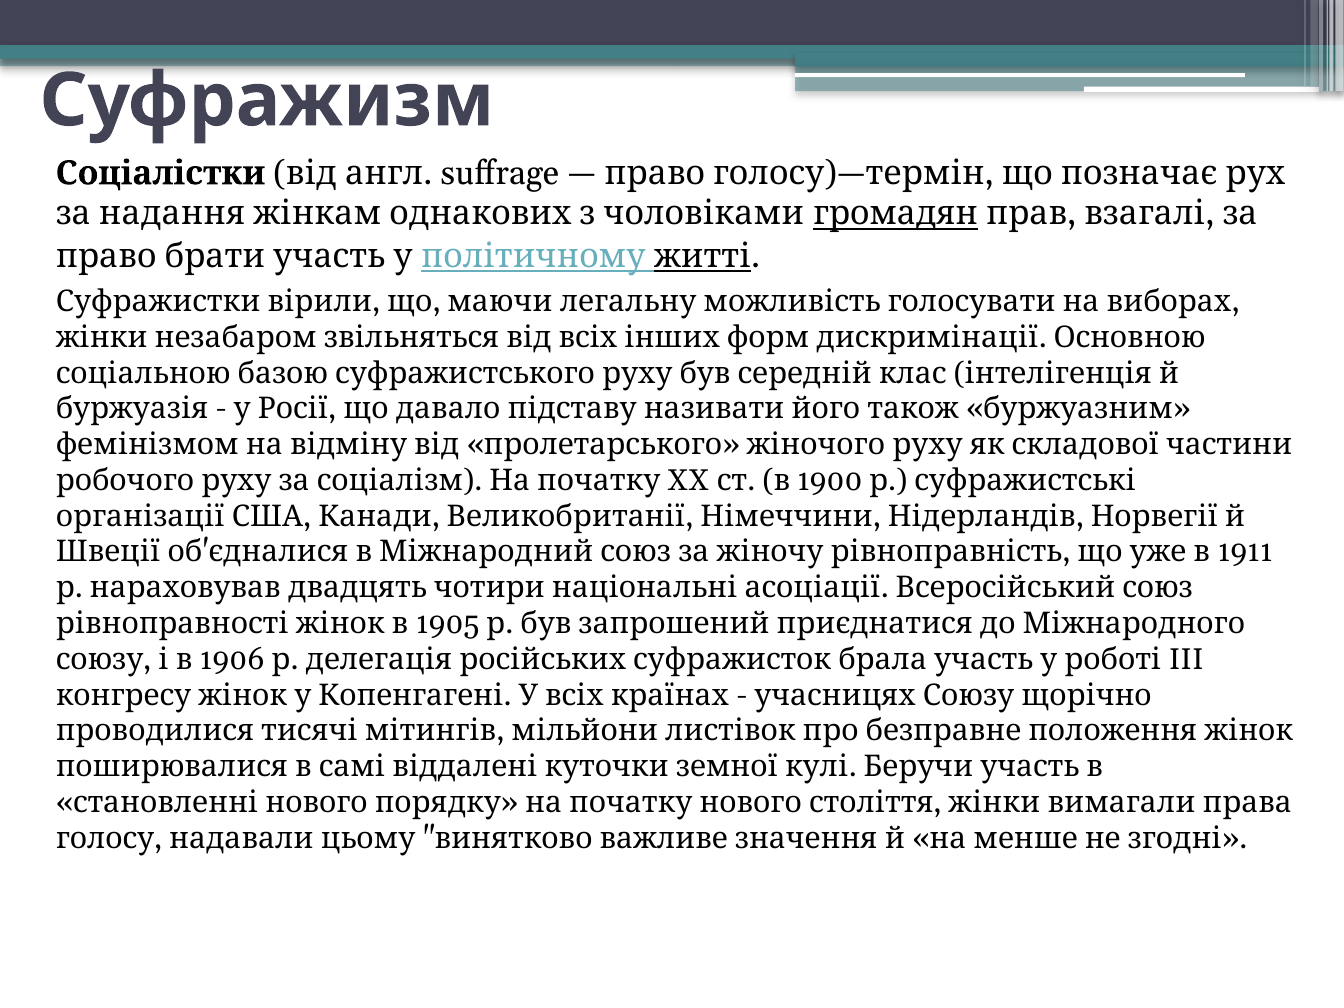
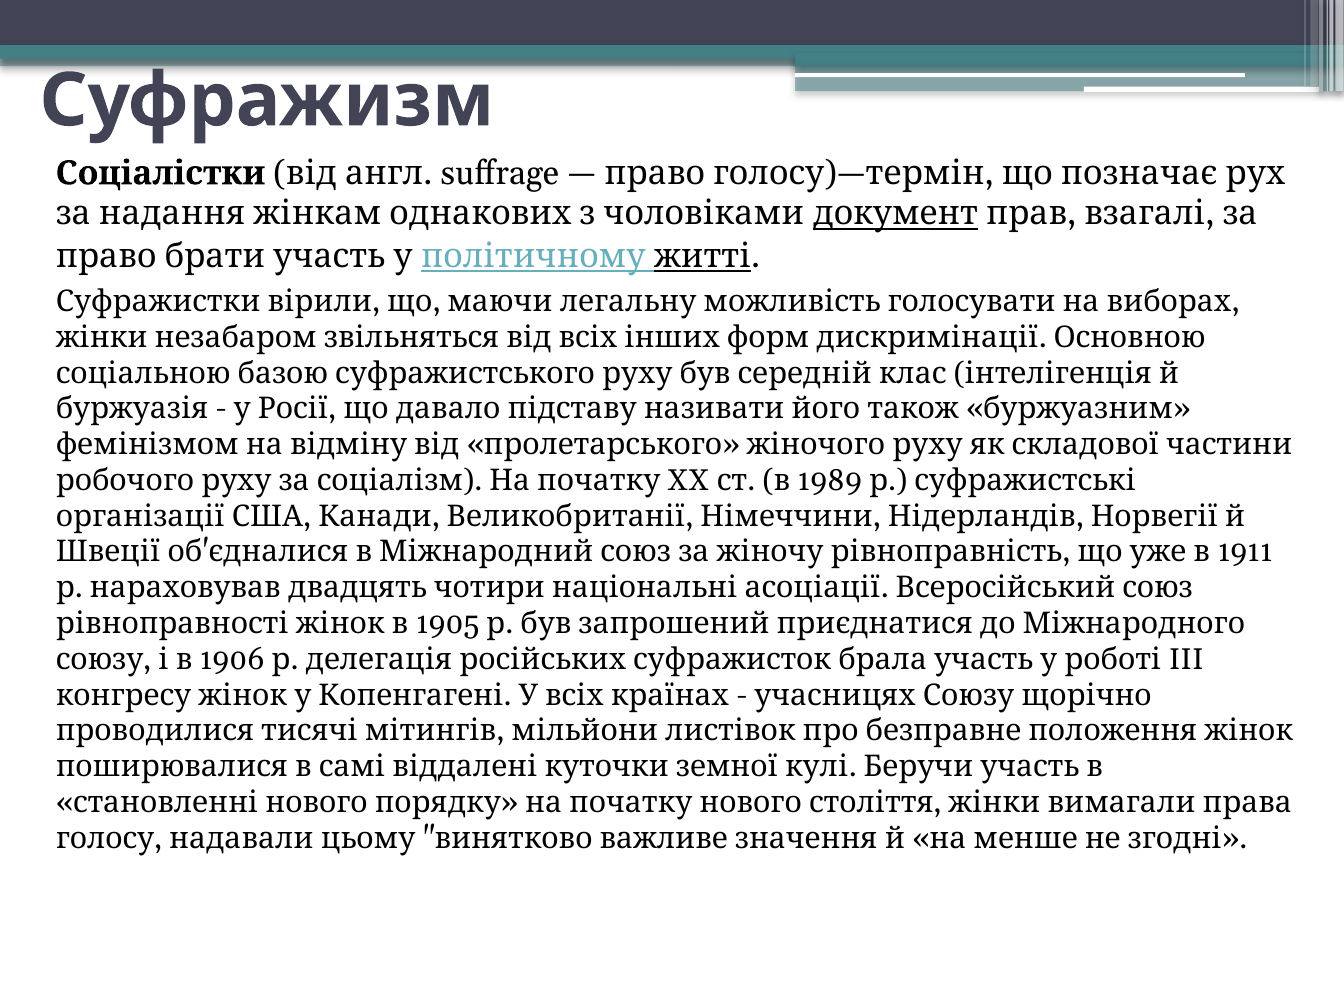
громадян: громадян -> документ
1900: 1900 -> 1989
